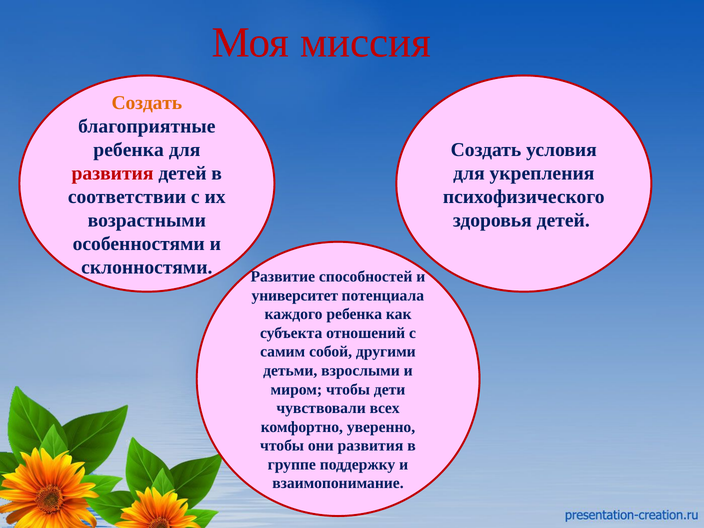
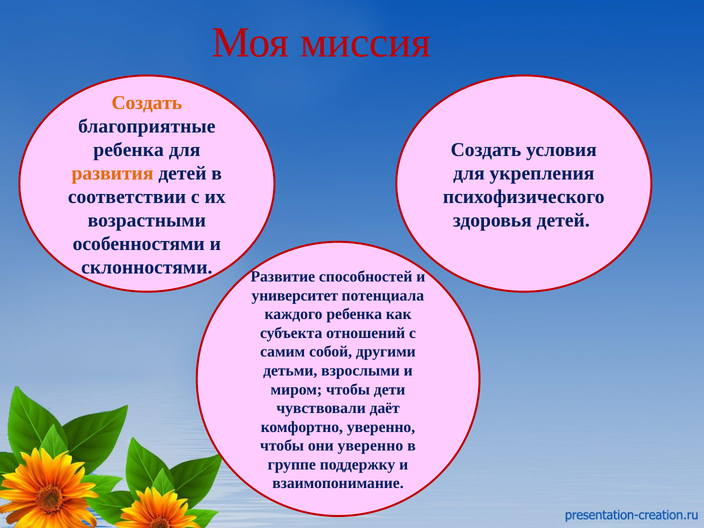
развития at (113, 173) colour: red -> orange
всех: всех -> даёт
они развития: развития -> уверенно
